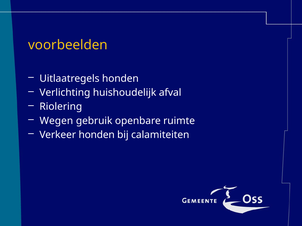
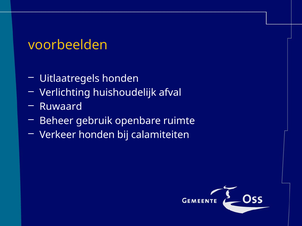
Riolering: Riolering -> Ruwaard
Wegen: Wegen -> Beheer
